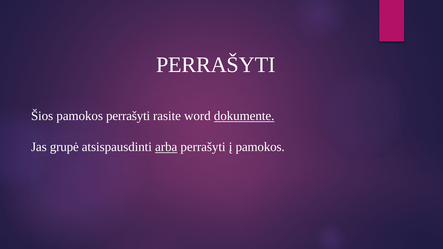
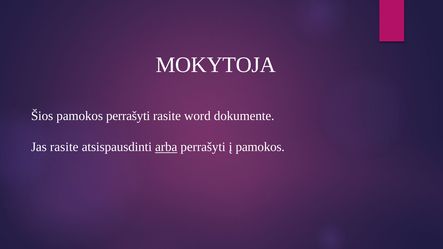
PERRAŠYTI at (216, 65): PERRAŠYTI -> MOKYTOJA
dokumente underline: present -> none
Jas grupė: grupė -> rasite
